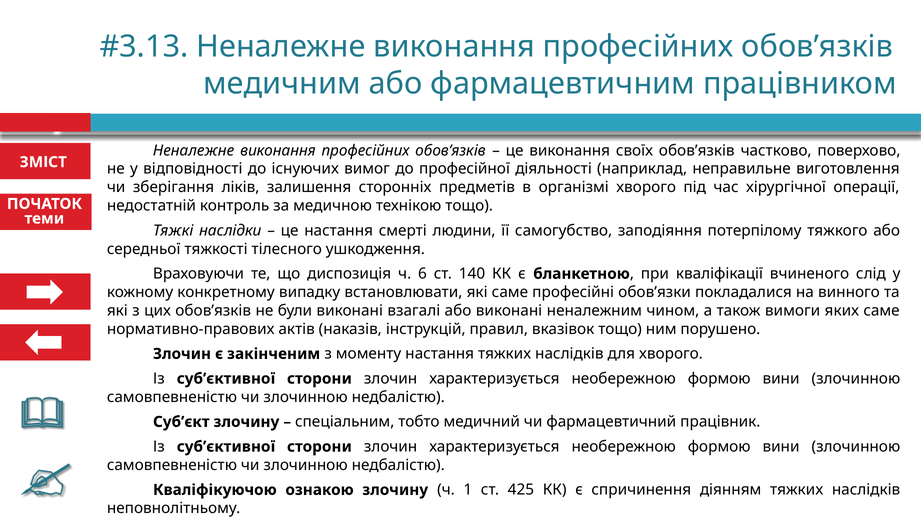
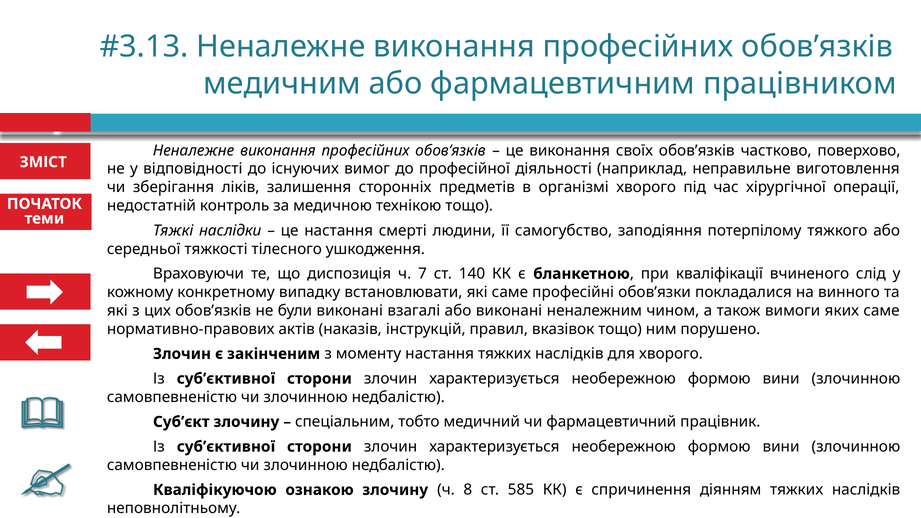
6: 6 -> 7
1: 1 -> 8
425: 425 -> 585
